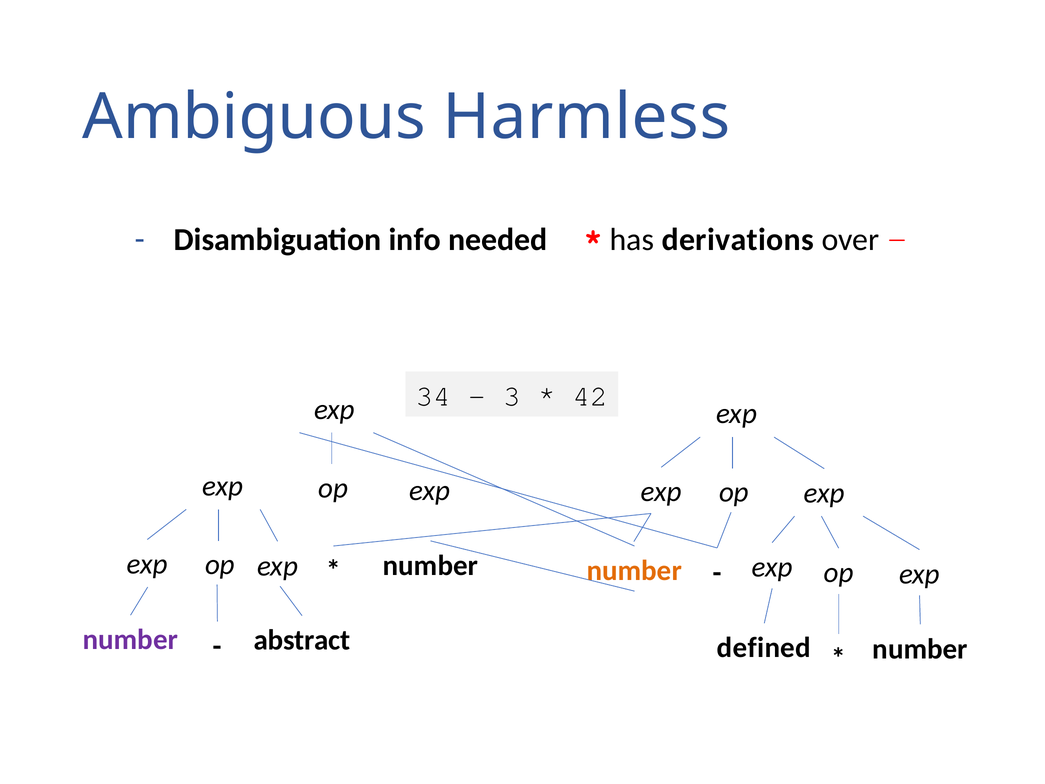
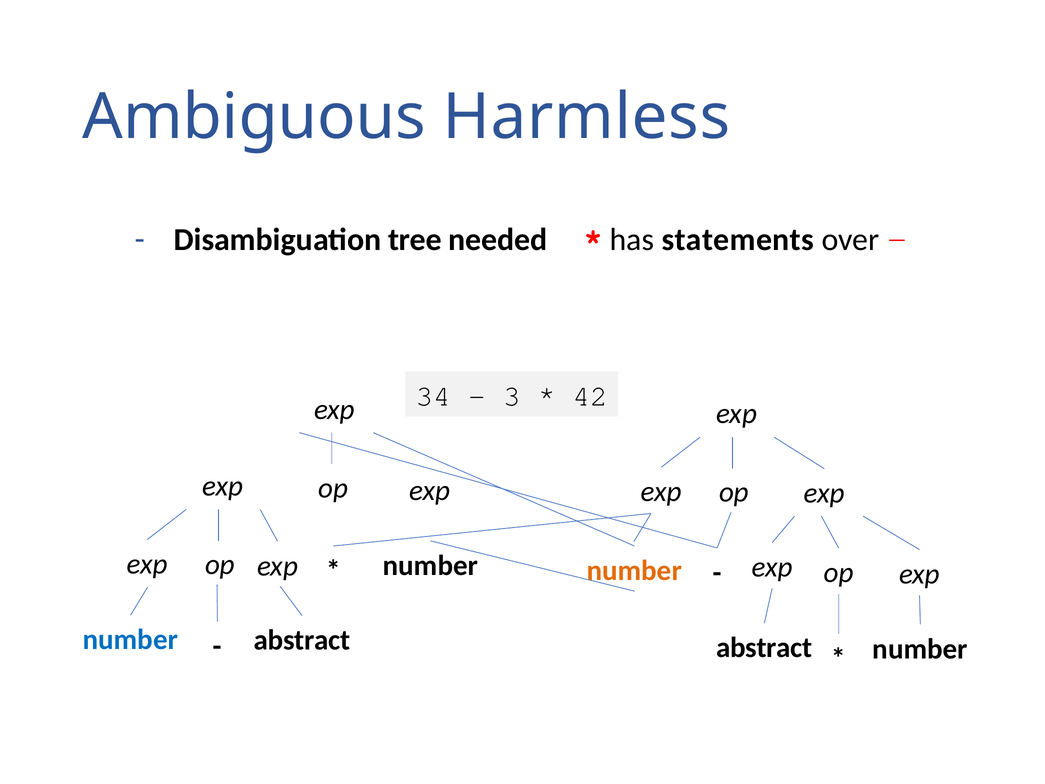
info: info -> tree
derivations: derivations -> statements
number at (130, 640) colour: purple -> blue
defined at (764, 648): defined -> abstract
